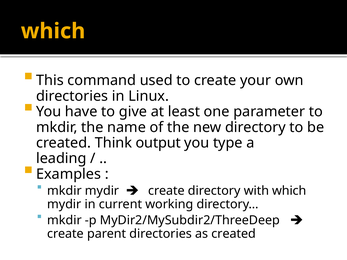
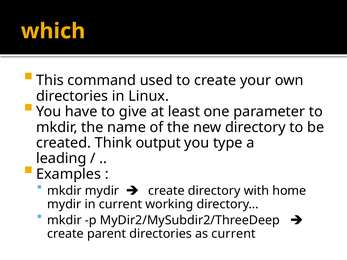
with which: which -> home
as created: created -> current
